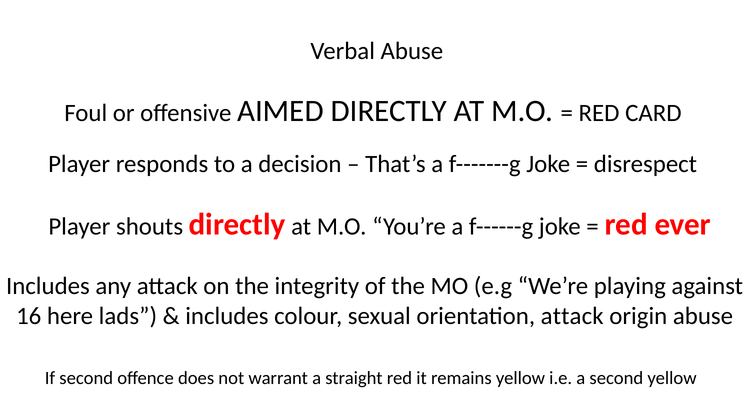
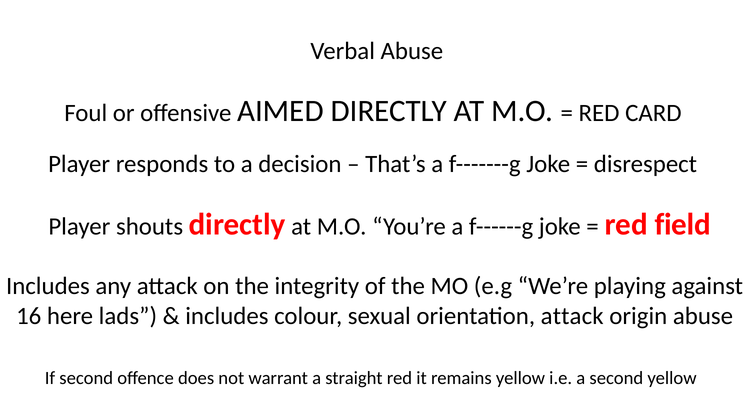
ever: ever -> field
